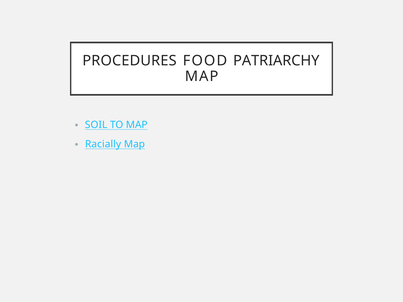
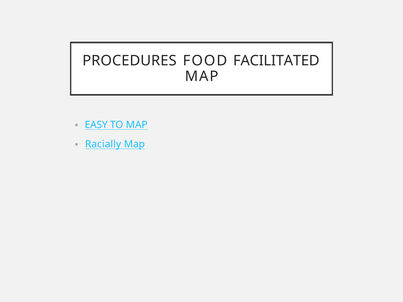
PATRIARCHY: PATRIARCHY -> FACILITATED
SOIL: SOIL -> EASY
